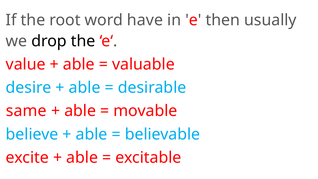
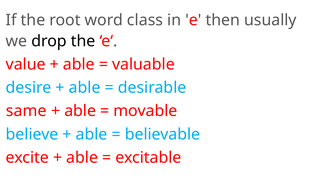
have: have -> class
